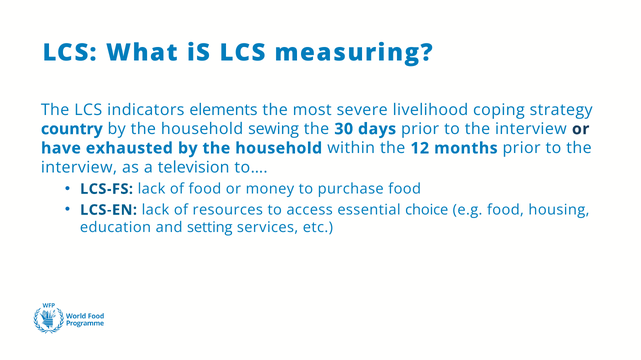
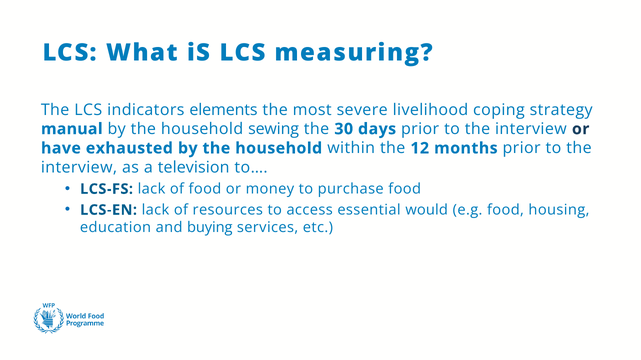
country: country -> manual
choice: choice -> would
setting: setting -> buying
